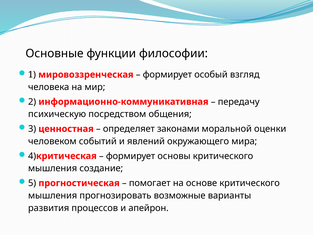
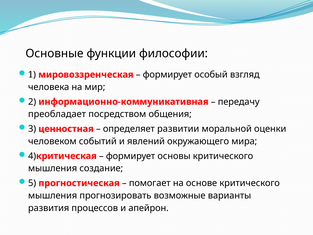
психическую: психическую -> преобладает
законами: законами -> развитии
